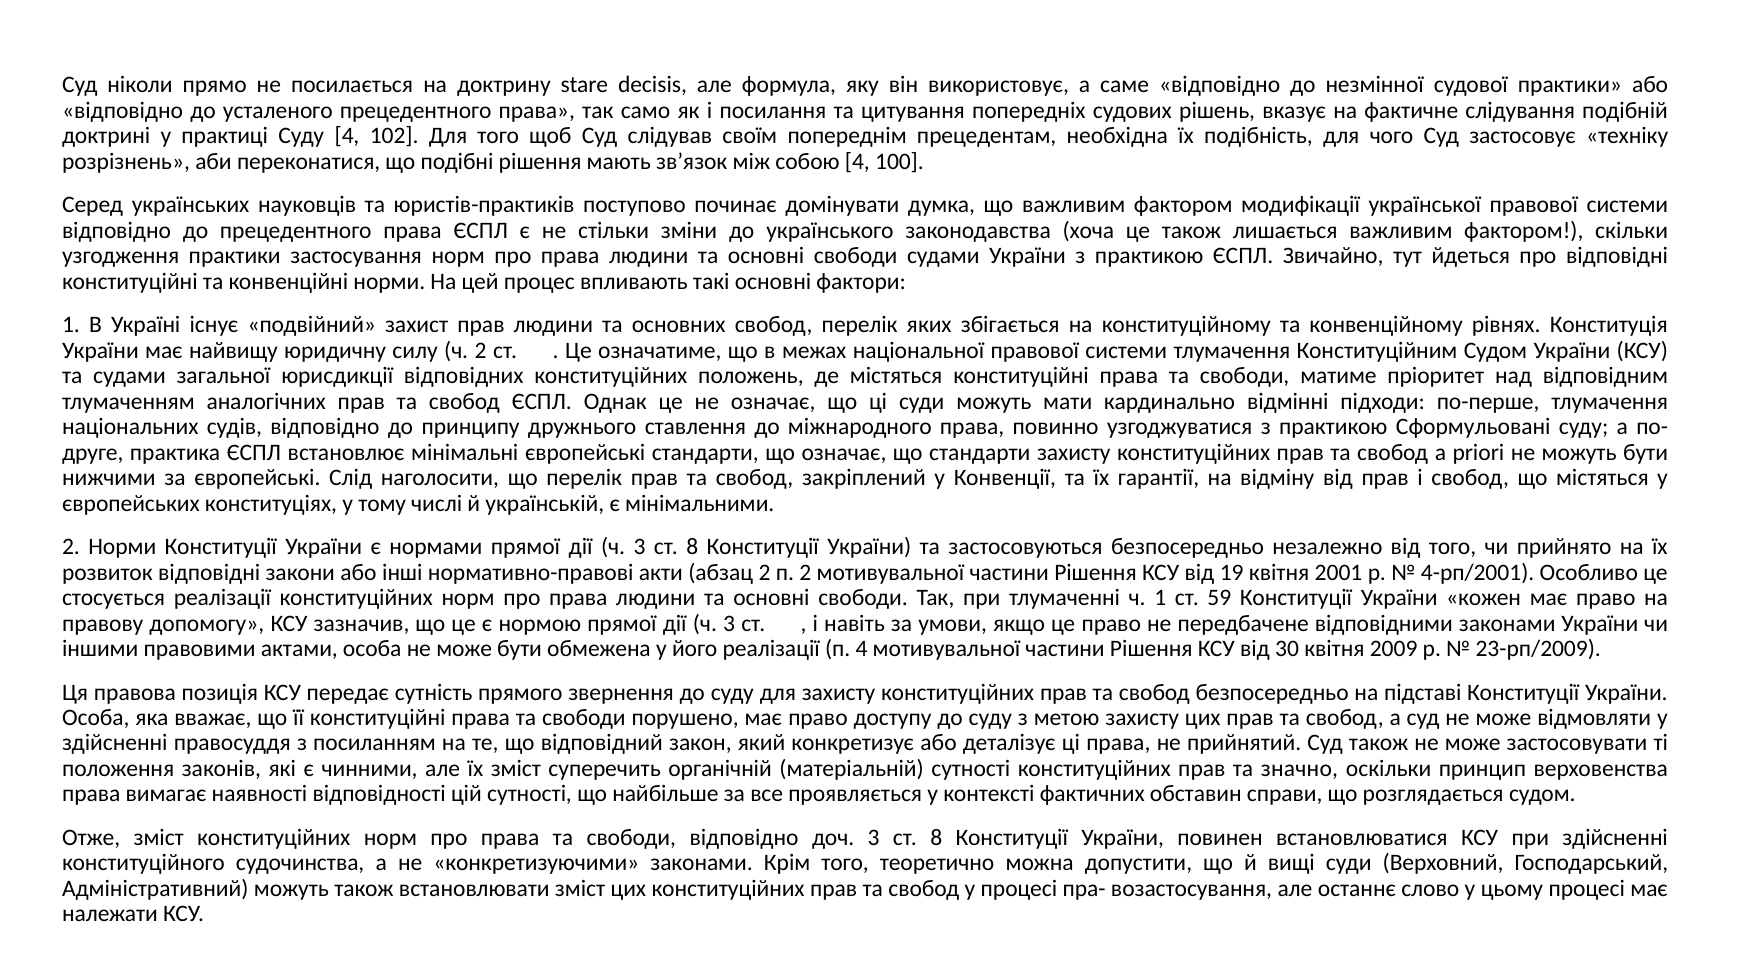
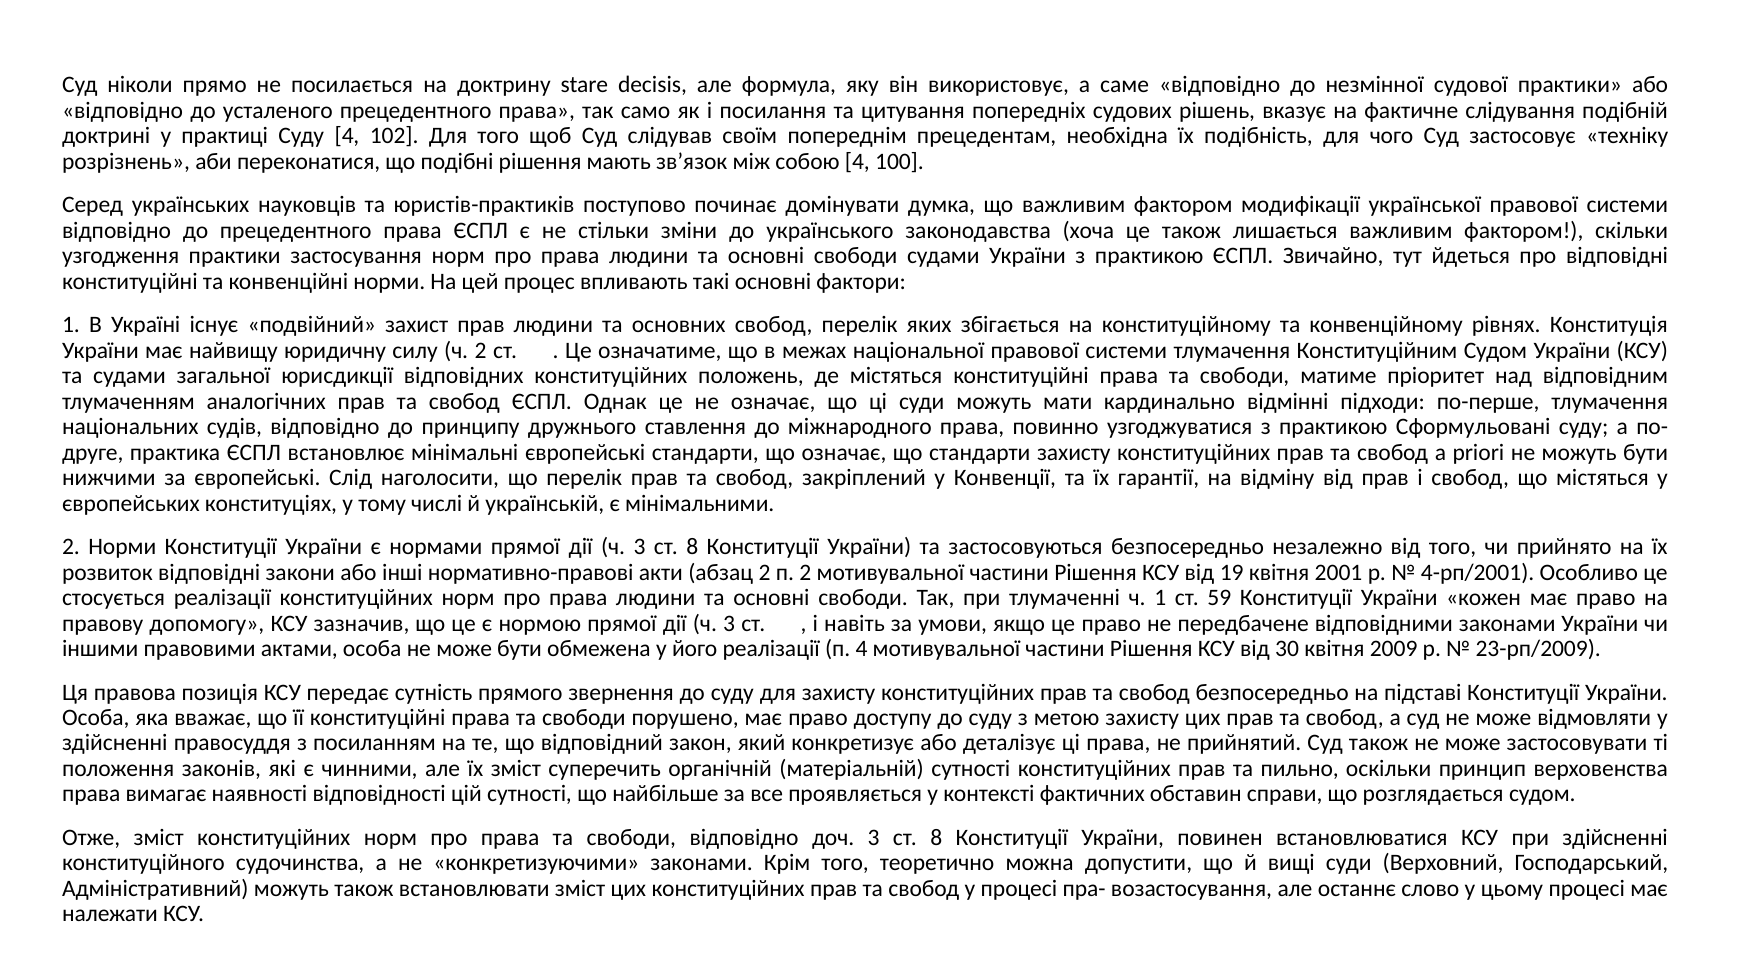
значно: значно -> пильно
